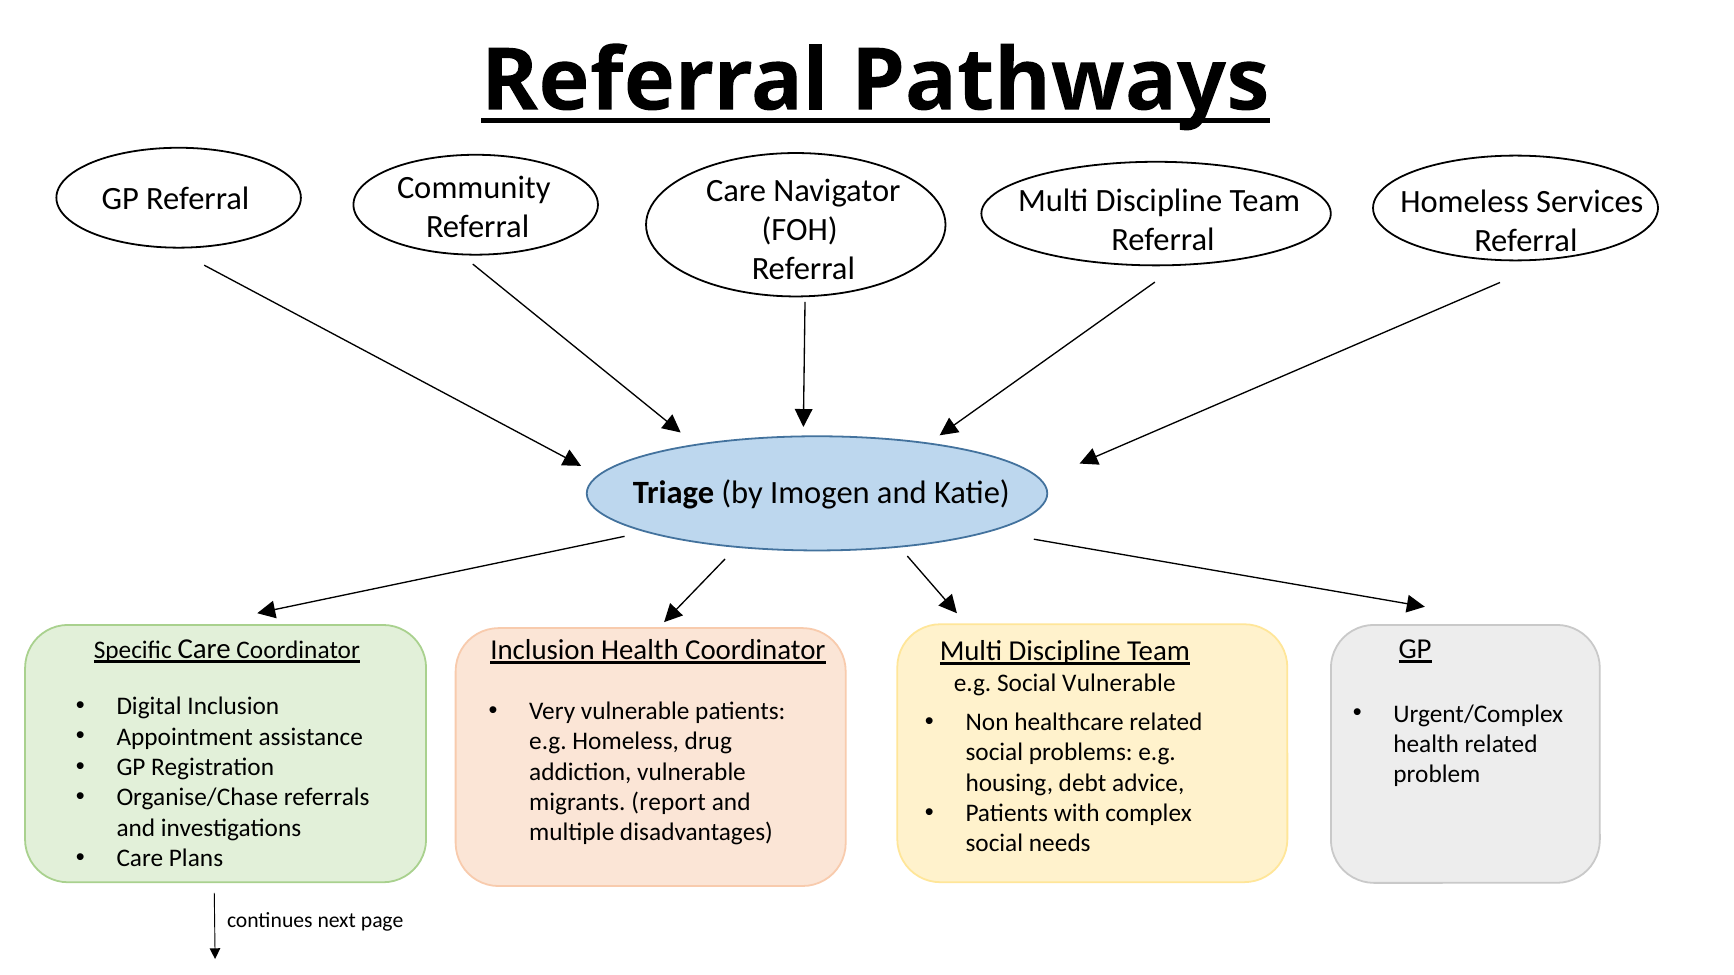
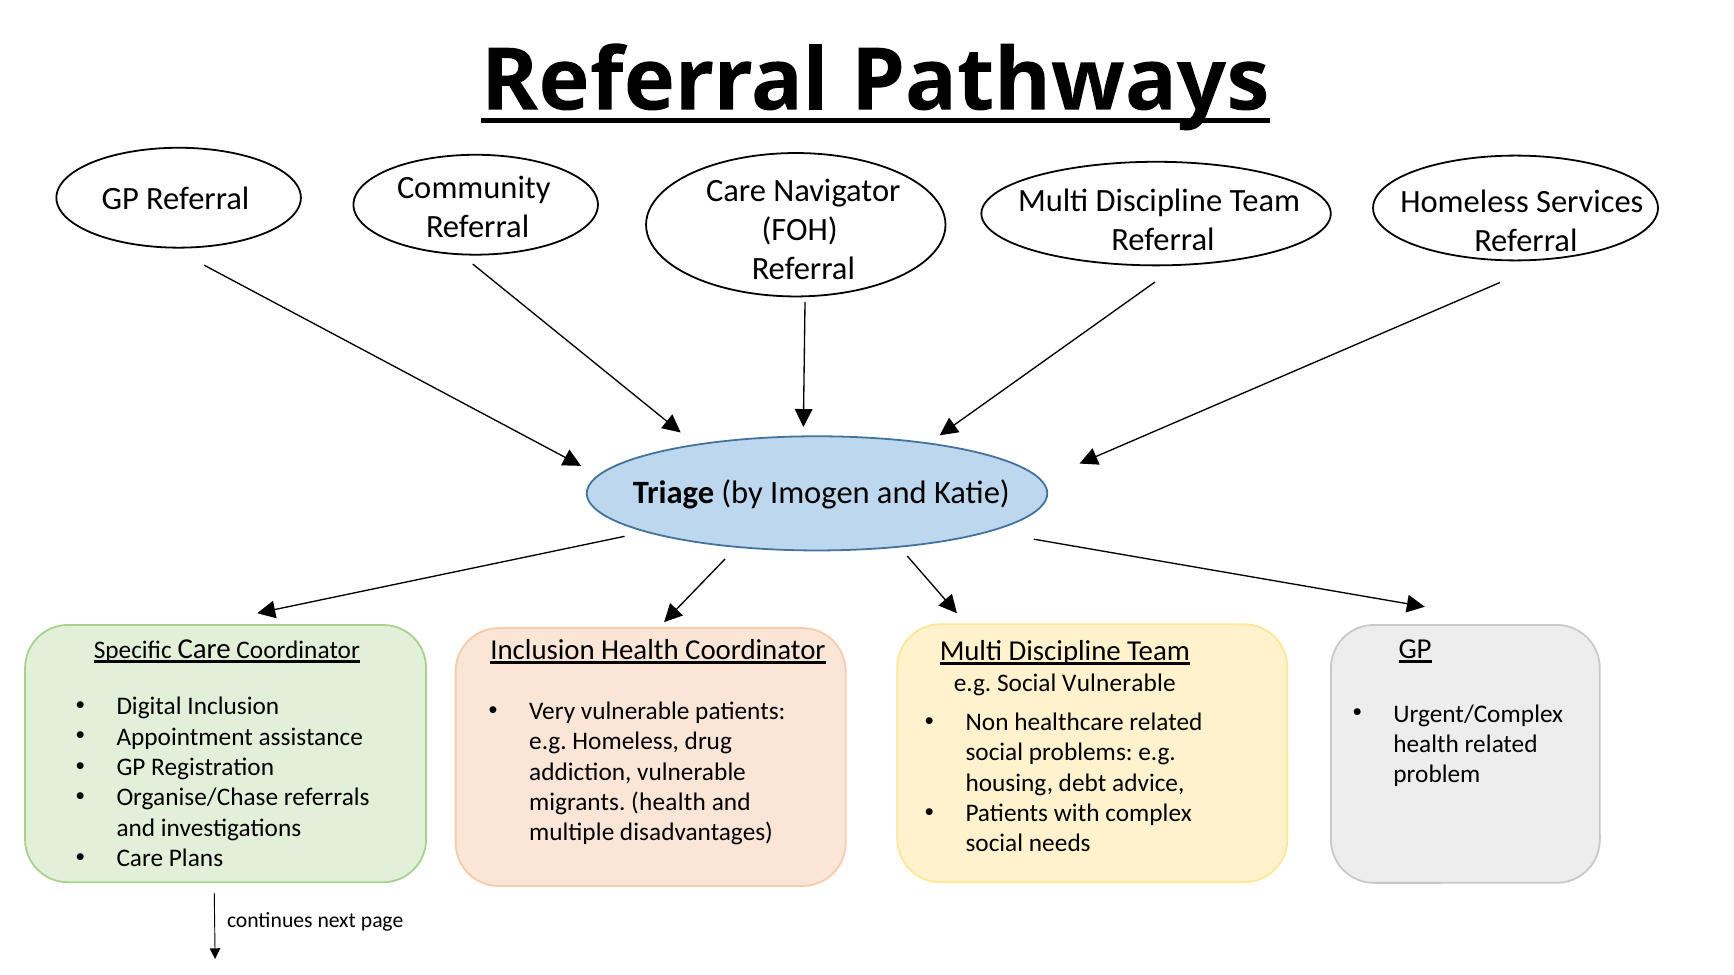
migrants report: report -> health
